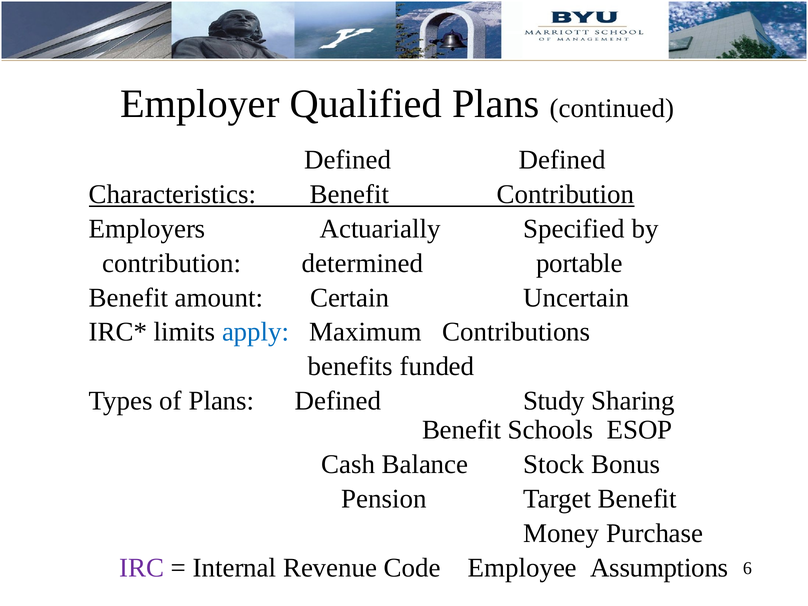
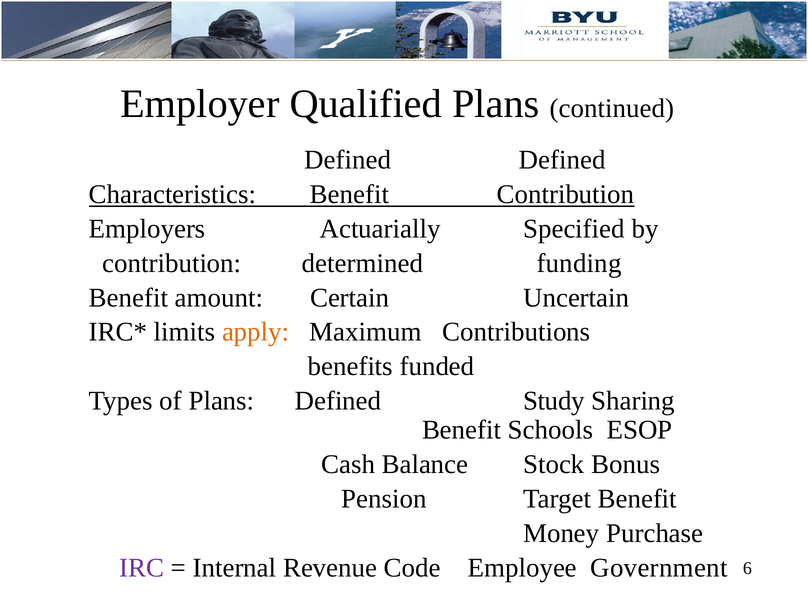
portable: portable -> funding
apply colour: blue -> orange
Assumptions: Assumptions -> Government
